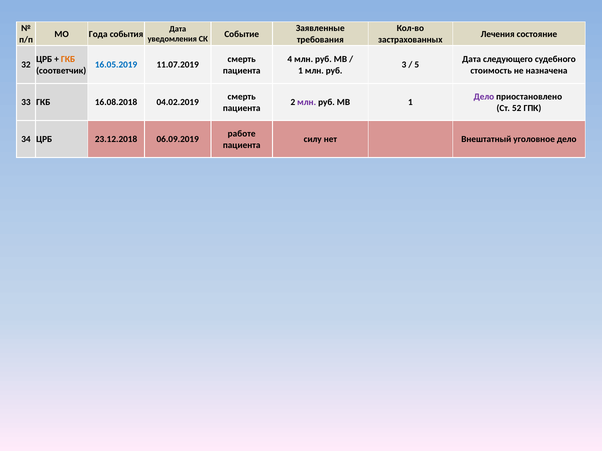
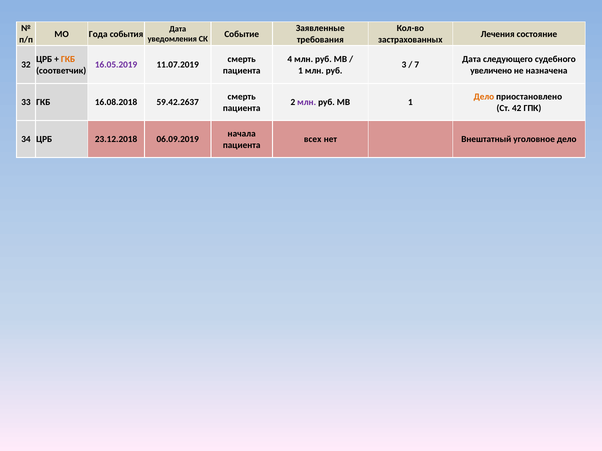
16.05.2019 colour: blue -> purple
5: 5 -> 7
стоимость: стоимость -> увеличено
Дело at (484, 97) colour: purple -> orange
04.02.2019: 04.02.2019 -> 59.42.2637
52: 52 -> 42
работе: работе -> начала
силу: силу -> всех
